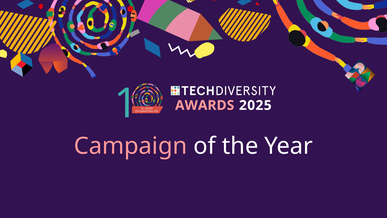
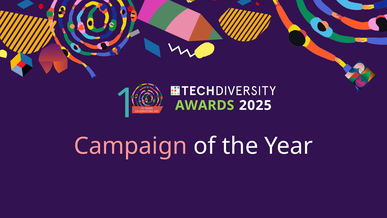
AWARDS colour: pink -> light green
